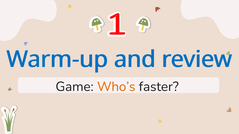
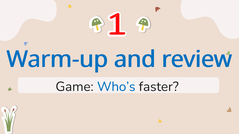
Who’s colour: orange -> blue
